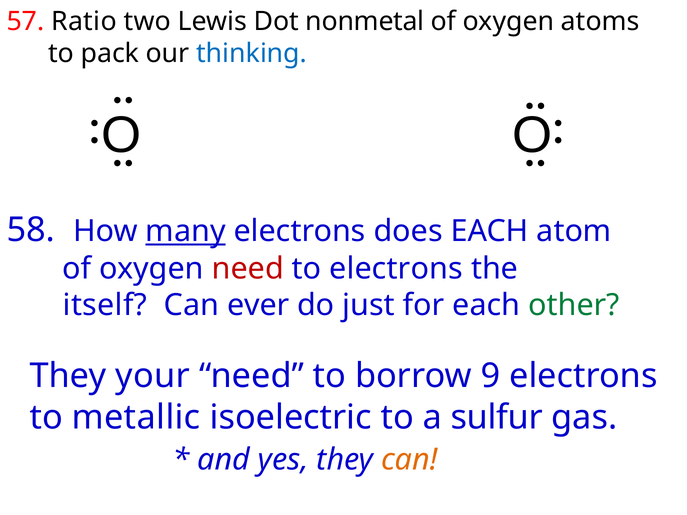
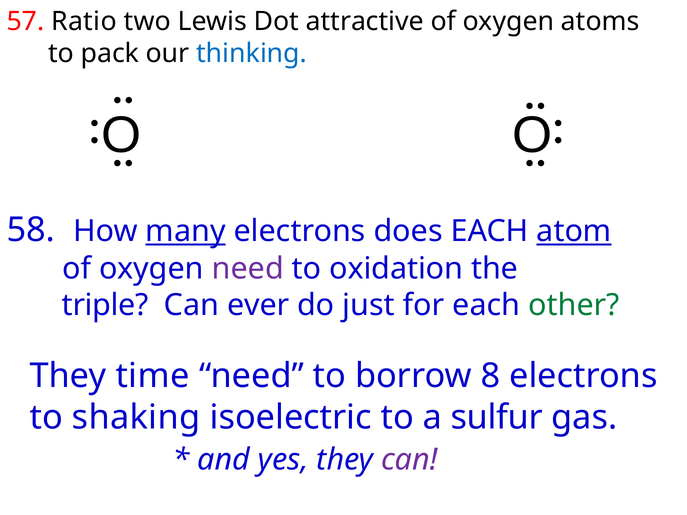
nonmetal: nonmetal -> attractive
atom underline: none -> present
need at (248, 269) colour: red -> purple
to electrons: electrons -> oxidation
itself: itself -> triple
your: your -> time
9: 9 -> 8
metallic: metallic -> shaking
can at (409, 460) colour: orange -> purple
